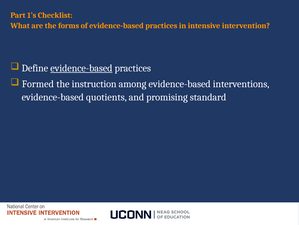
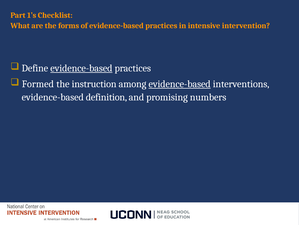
evidence-based at (180, 84) underline: none -> present
quotients: quotients -> definition
standard: standard -> numbers
